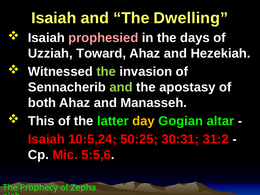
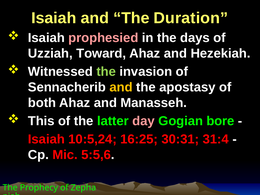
Dwelling: Dwelling -> Duration
and at (121, 87) colour: light green -> yellow
day colour: yellow -> pink
altar: altar -> bore
50:25: 50:25 -> 16:25
31:2: 31:2 -> 31:4
